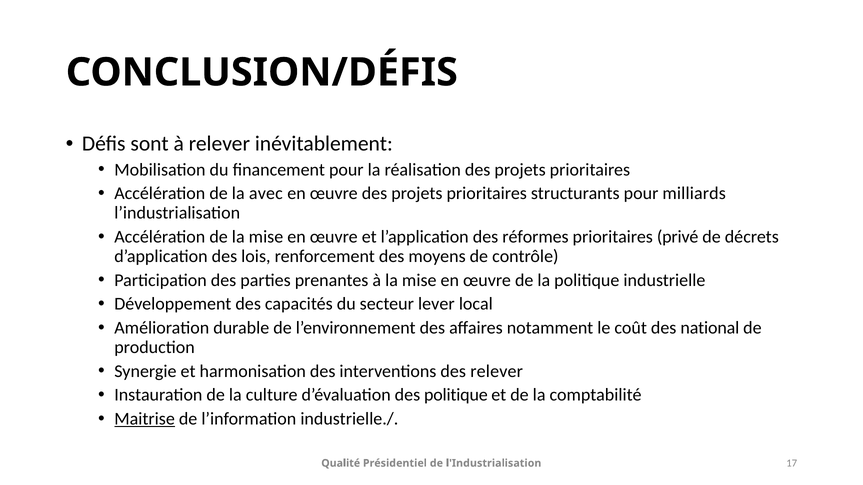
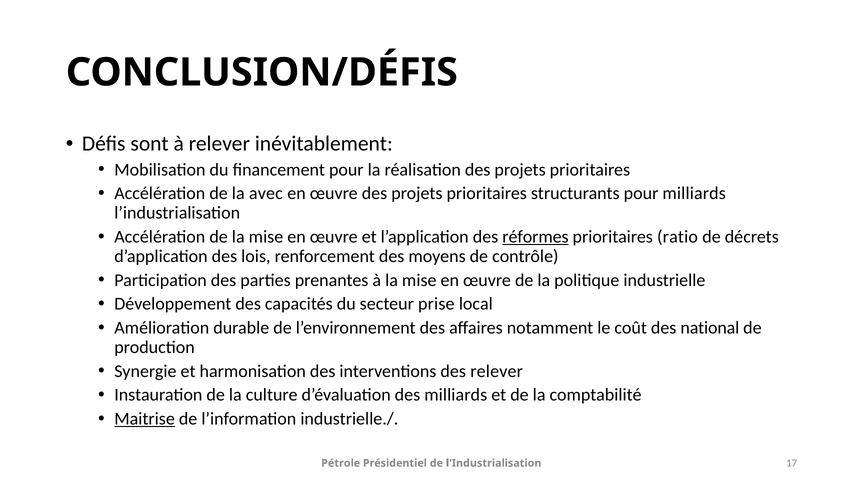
réformes underline: none -> present
privé: privé -> ratio
lever: lever -> prise
des politique: politique -> milliards
Qualité: Qualité -> Pétrole
